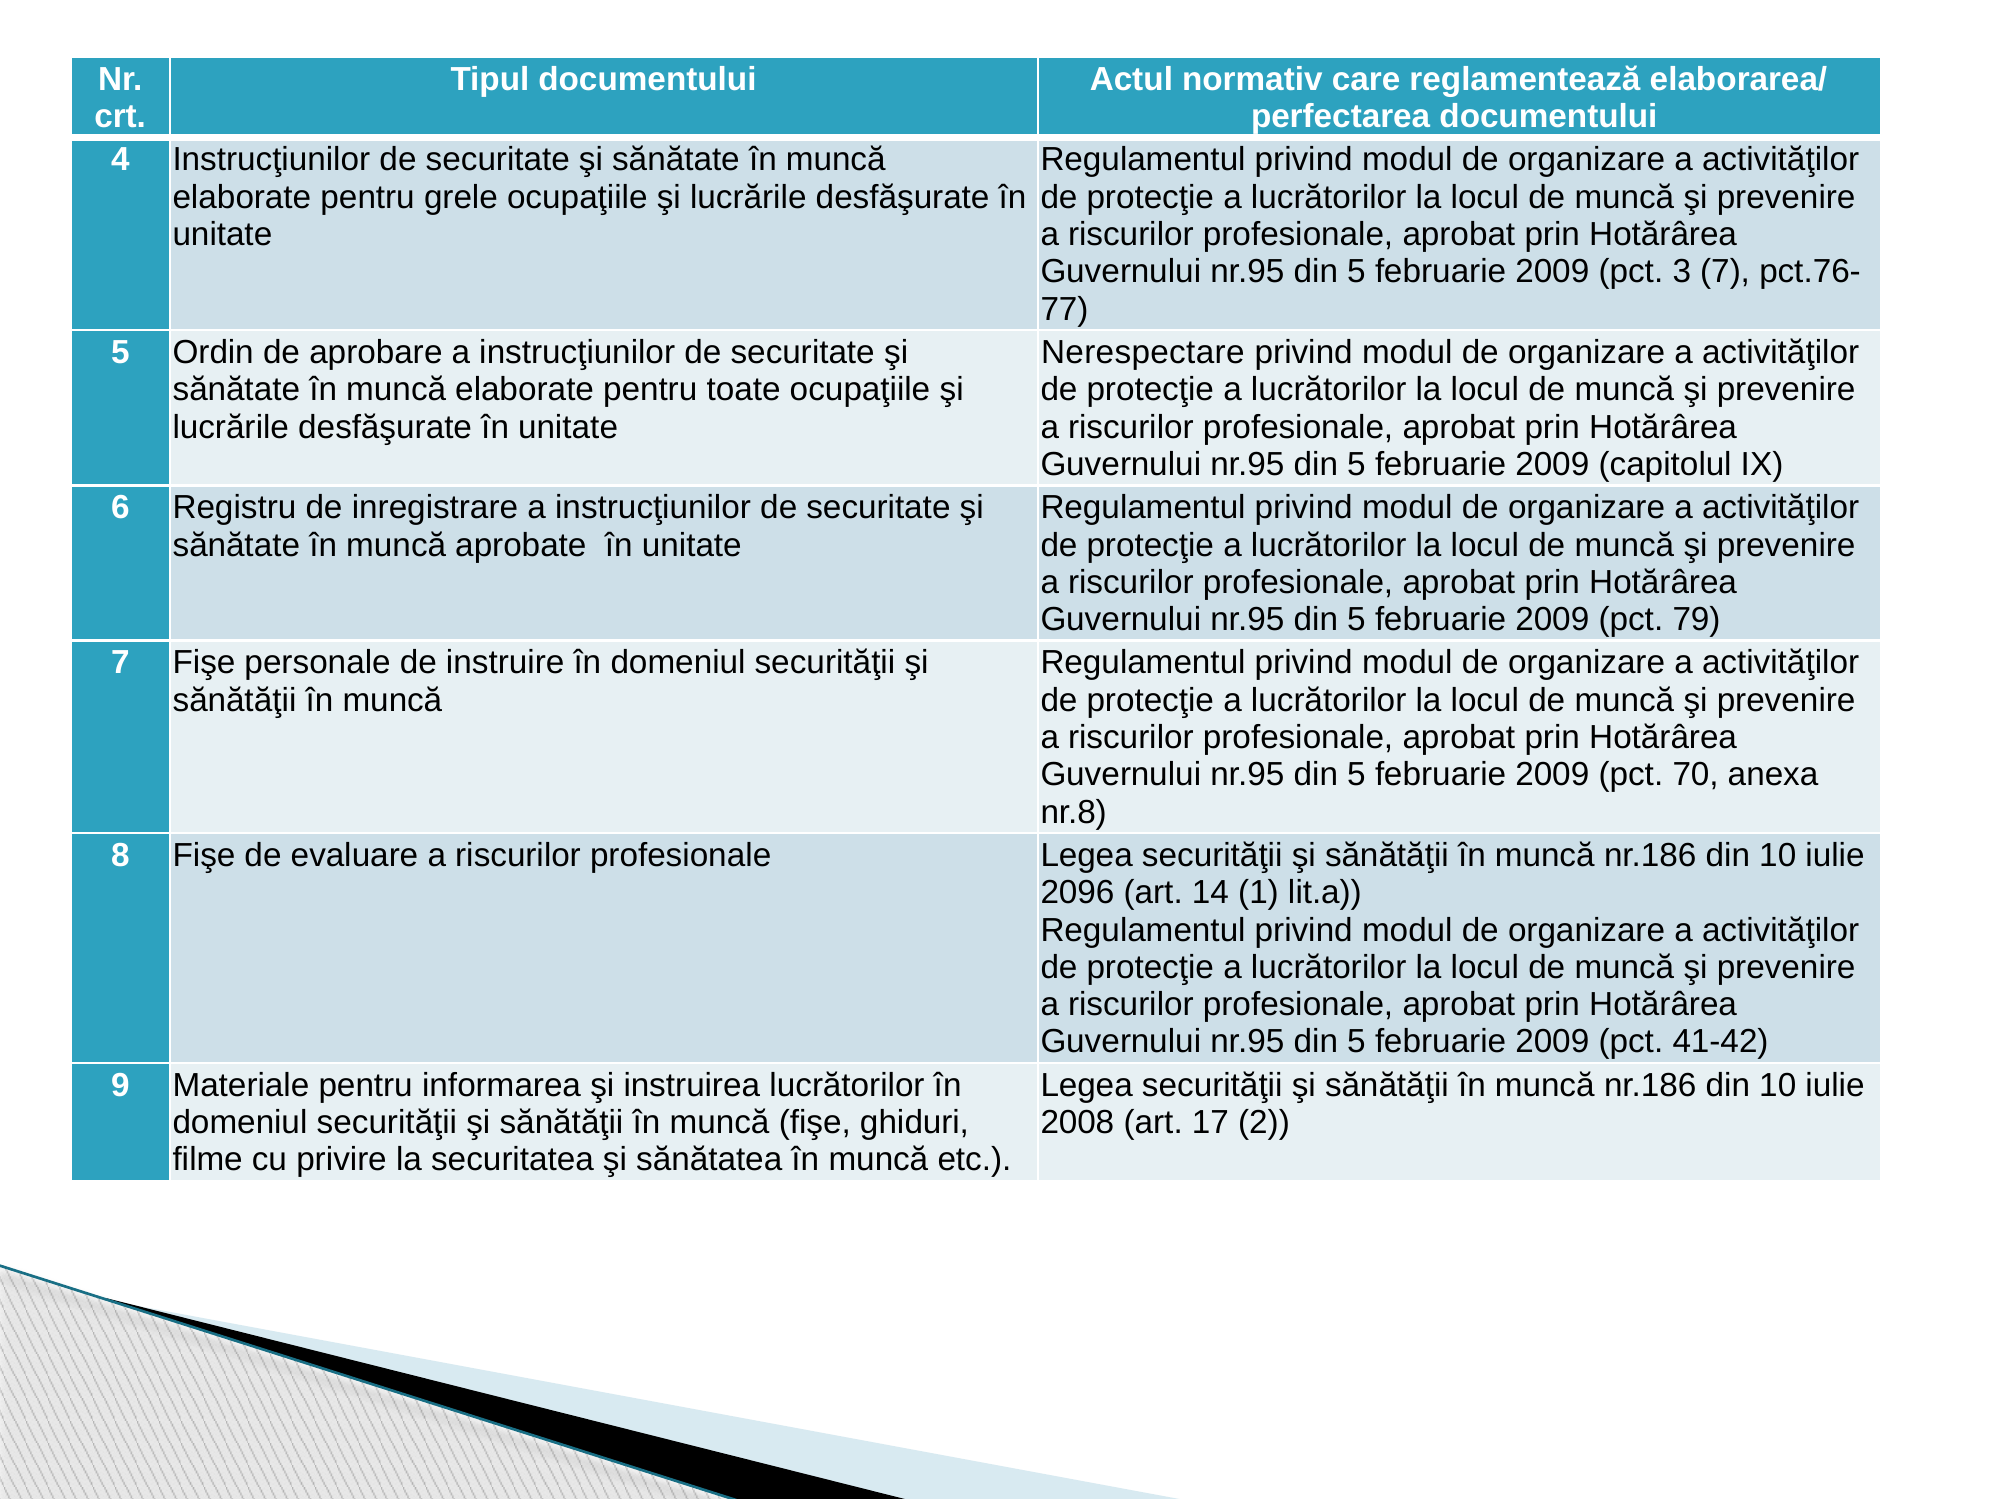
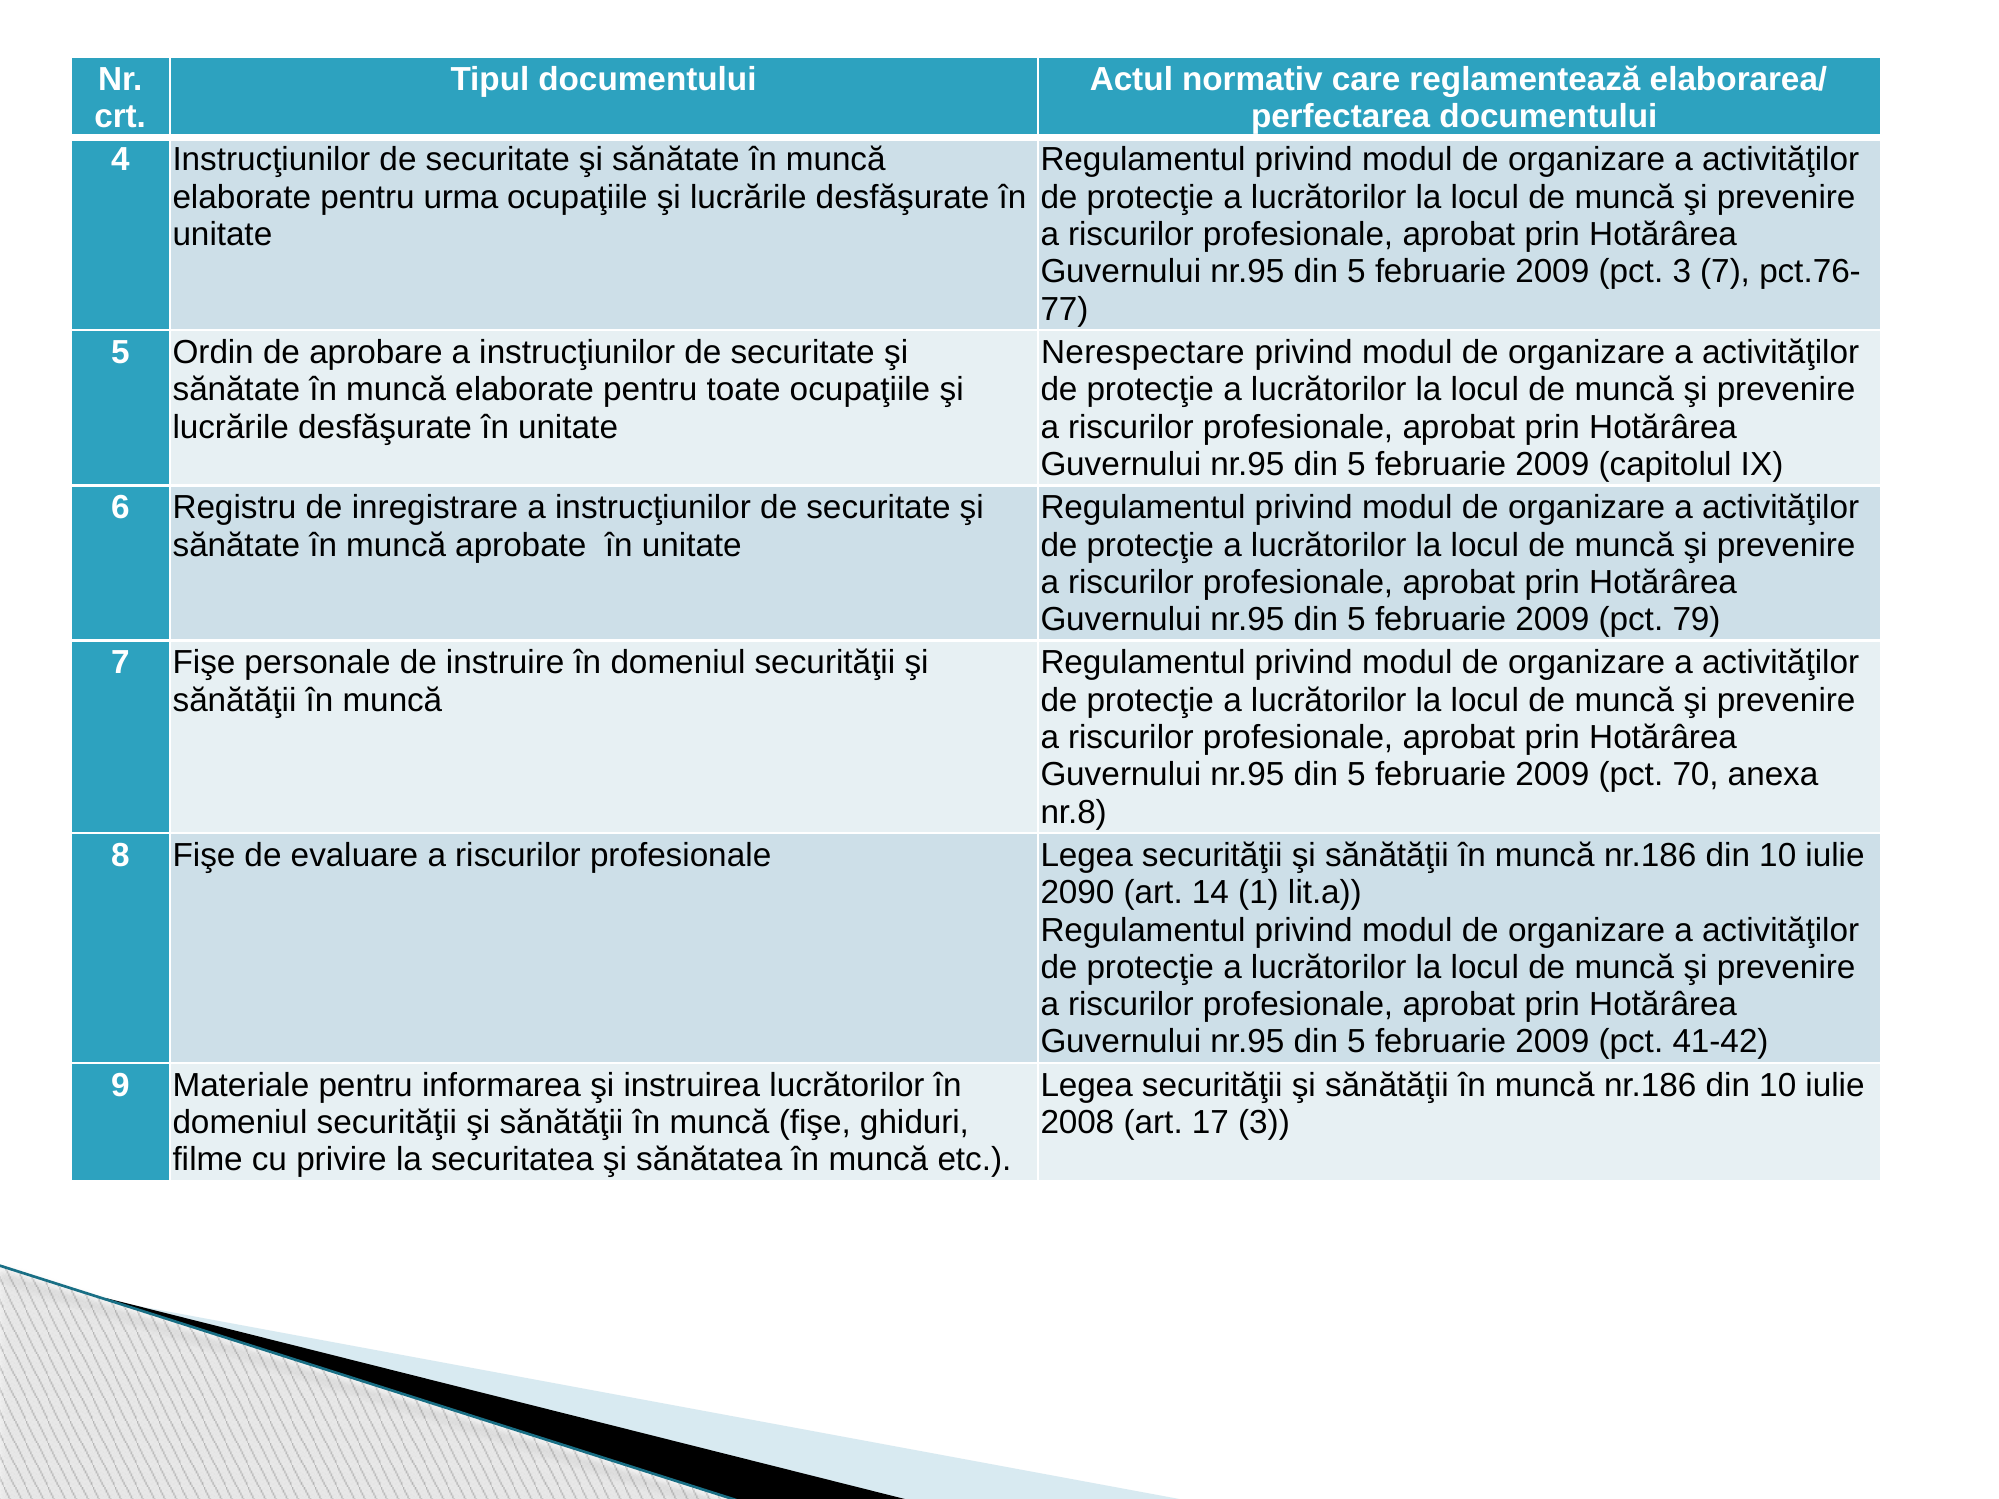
grele: grele -> urma
2096: 2096 -> 2090
17 2: 2 -> 3
